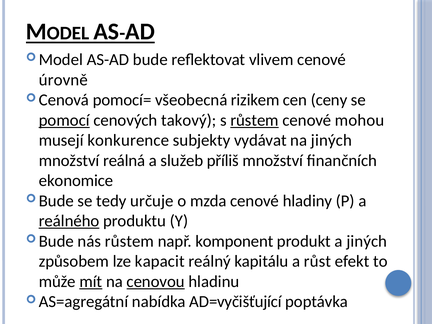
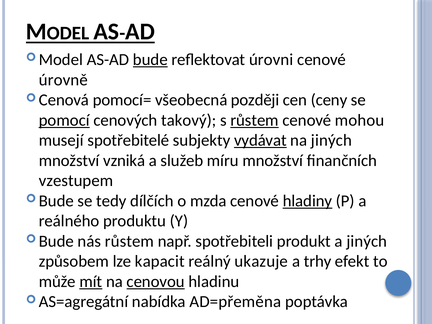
bude underline: none -> present
vlivem: vlivem -> úrovni
rizikem: rizikem -> později
konkurence: konkurence -> spotřebitelé
vydávat underline: none -> present
reálná: reálná -> vzniká
příliš: příliš -> míru
ekonomice: ekonomice -> vzestupem
určuje: určuje -> dílčích
hladiny underline: none -> present
reálného underline: present -> none
komponent: komponent -> spotřebiteli
kapitálu: kapitálu -> ukazuje
růst: růst -> trhy
AD=vyčišťující: AD=vyčišťující -> AD=přeměna
